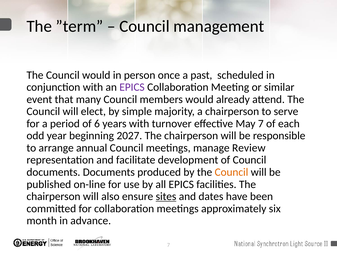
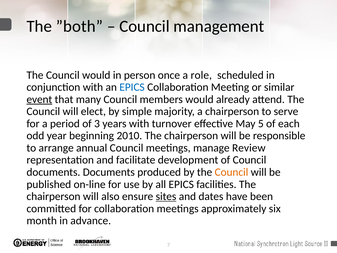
”term: ”term -> ”both
past: past -> role
EPICS at (132, 87) colour: purple -> blue
event underline: none -> present
6: 6 -> 3
May 7: 7 -> 5
2027: 2027 -> 2010
